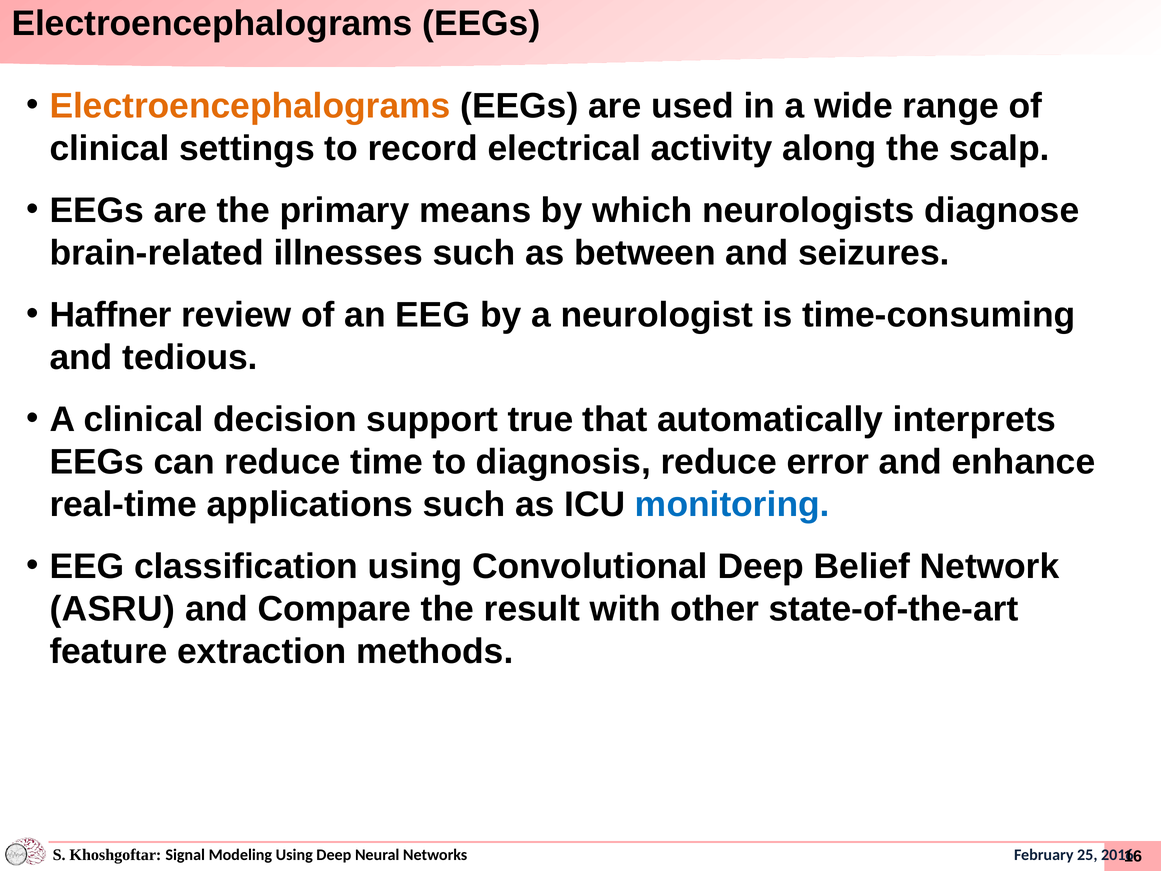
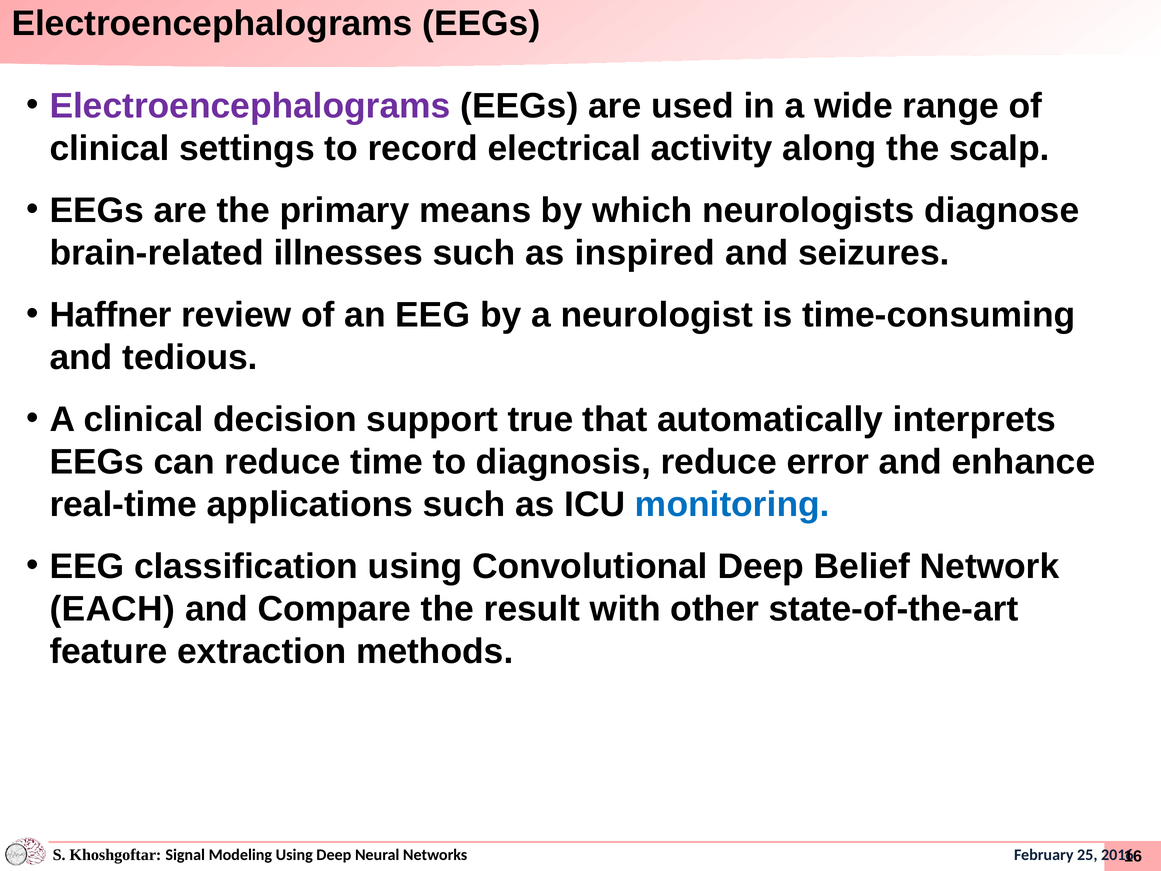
Electroencephalograms at (250, 106) colour: orange -> purple
between: between -> inspired
ASRU: ASRU -> EACH
